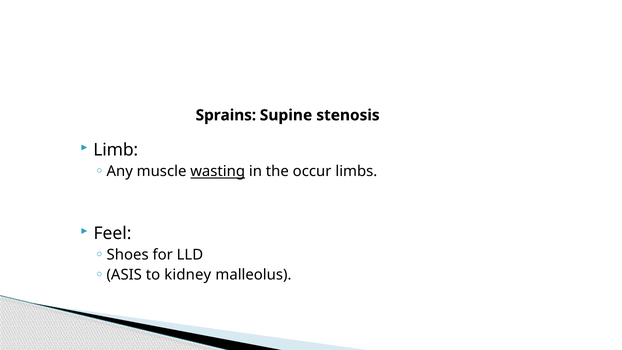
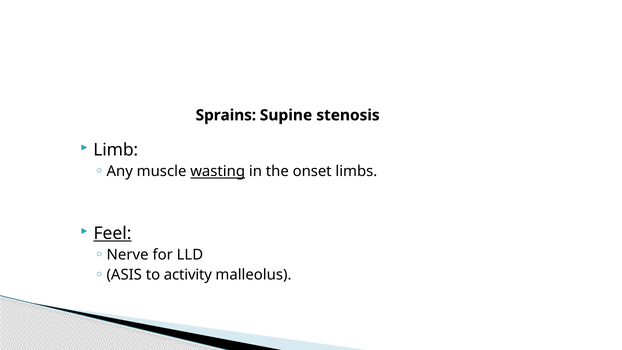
occur: occur -> onset
Feel underline: none -> present
Shoes: Shoes -> Nerve
kidney: kidney -> activity
